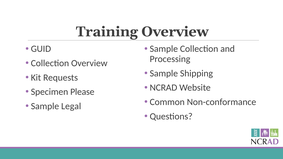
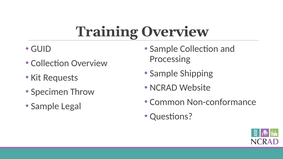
Please: Please -> Throw
